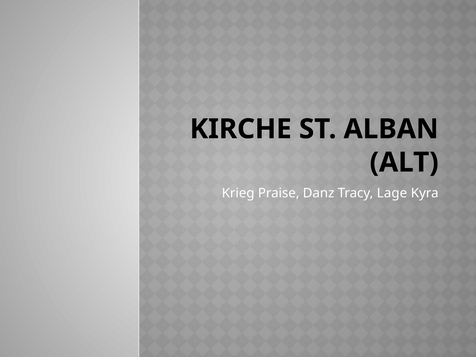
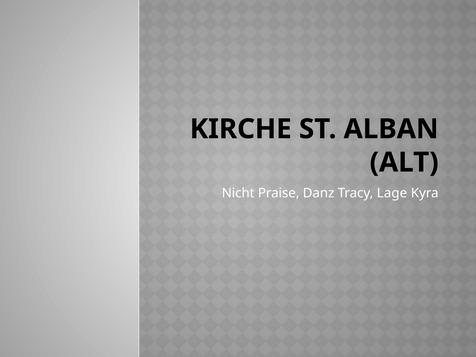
Krieg: Krieg -> Nicht
